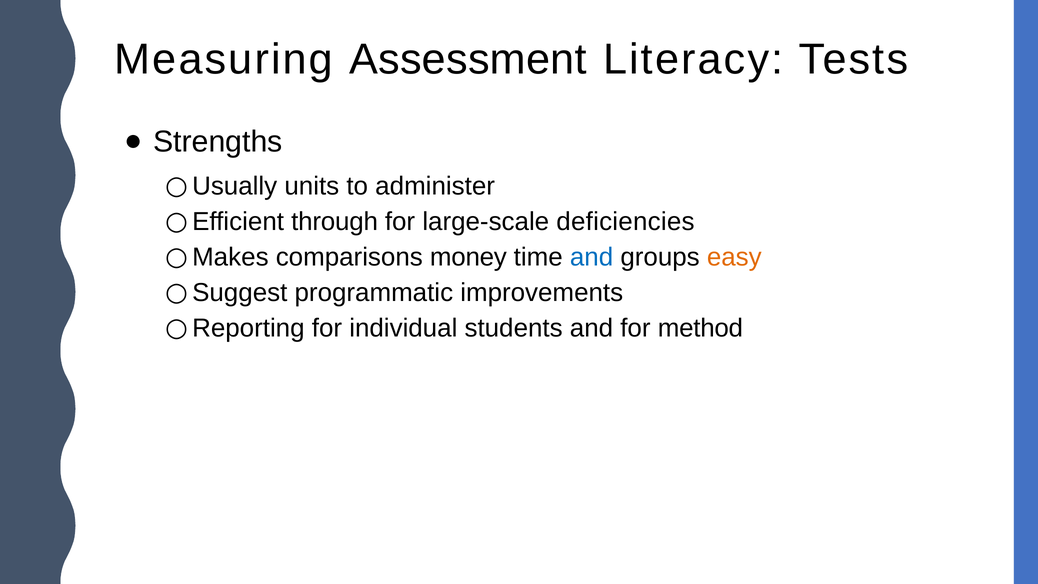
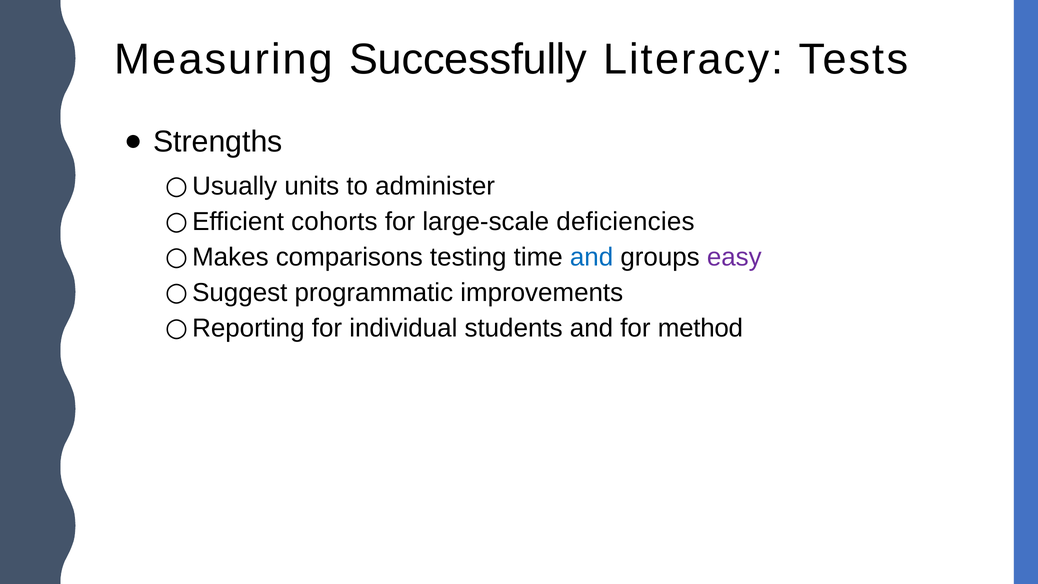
Assessment: Assessment -> Successfully
through: through -> cohorts
money: money -> testing
easy colour: orange -> purple
